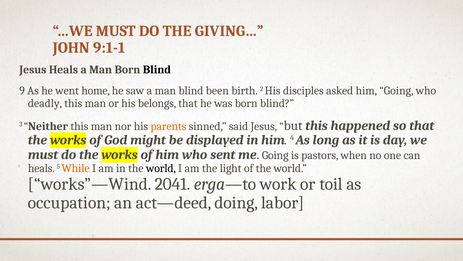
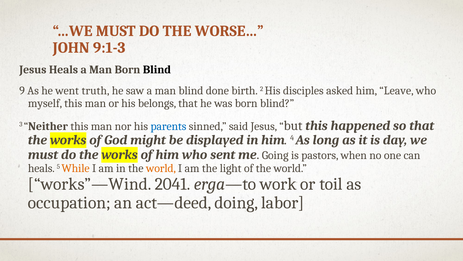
GIVING…: GIVING… -> WORSE…
9:1-1: 9:1-1 -> 9:1-3
home: home -> truth
been: been -> done
him Going: Going -> Leave
deadly: deadly -> myself
parents colour: orange -> blue
world at (161, 168) colour: black -> orange
